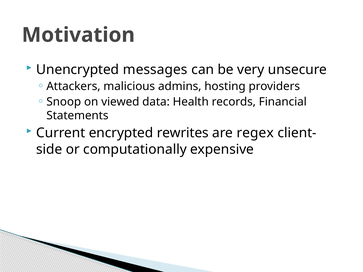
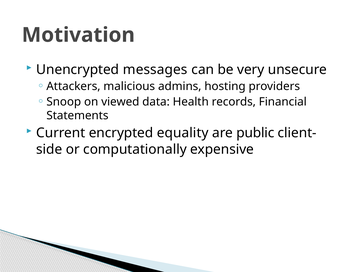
rewrites: rewrites -> equality
regex: regex -> public
